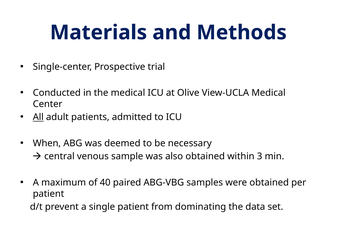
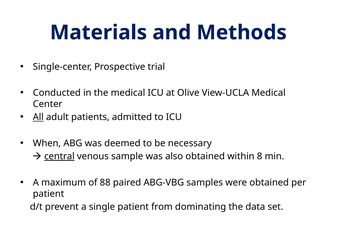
central underline: none -> present
3: 3 -> 8
40: 40 -> 88
